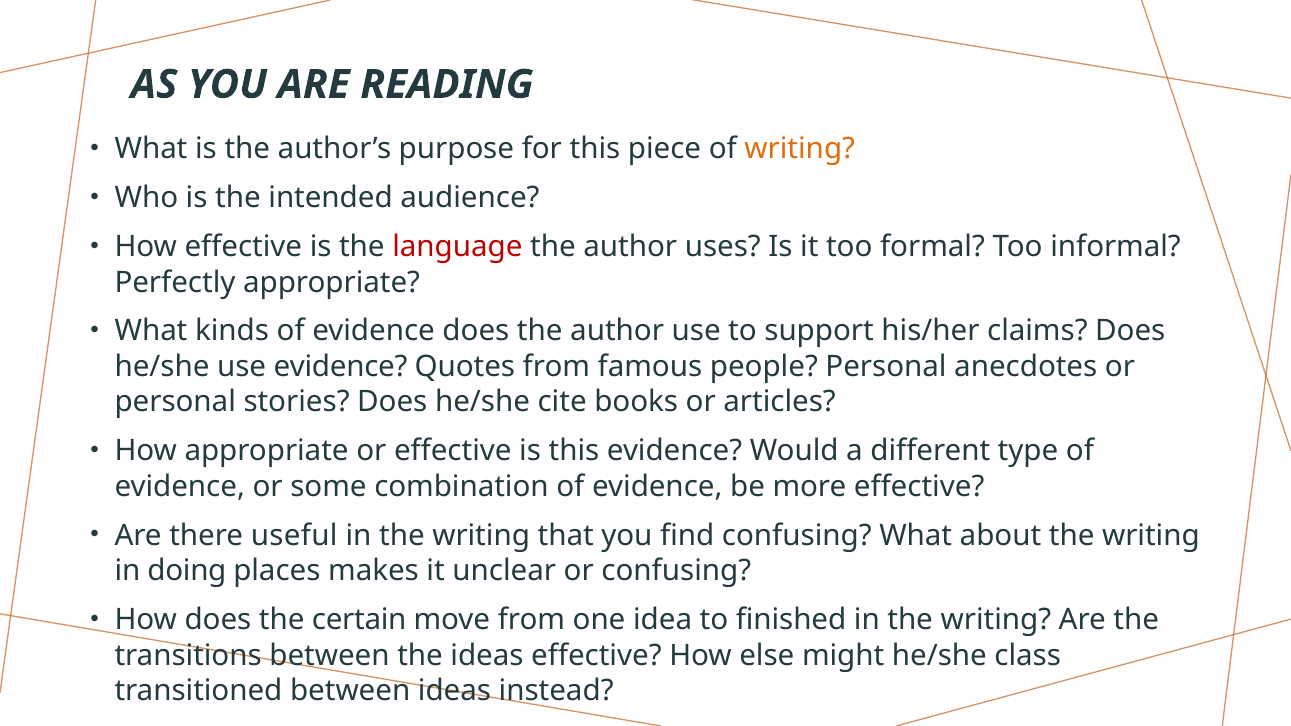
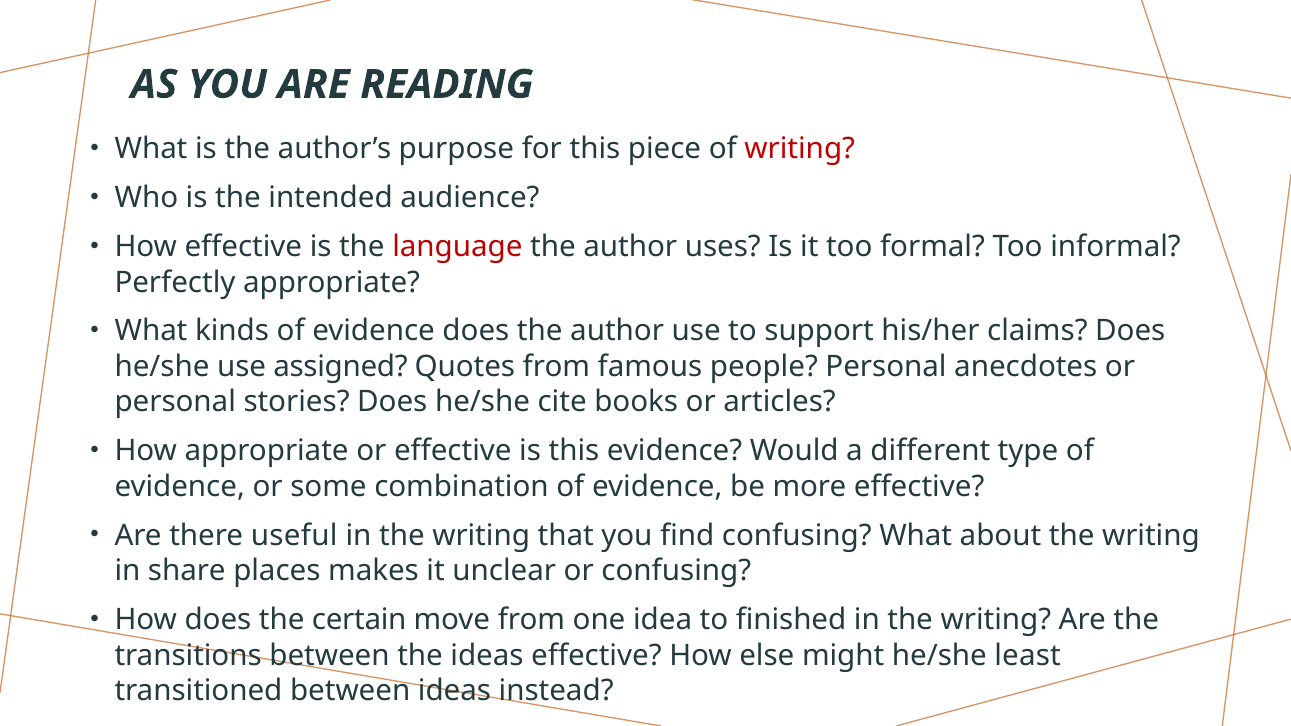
writing at (800, 149) colour: orange -> red
use evidence: evidence -> assigned
doing: doing -> share
class: class -> least
